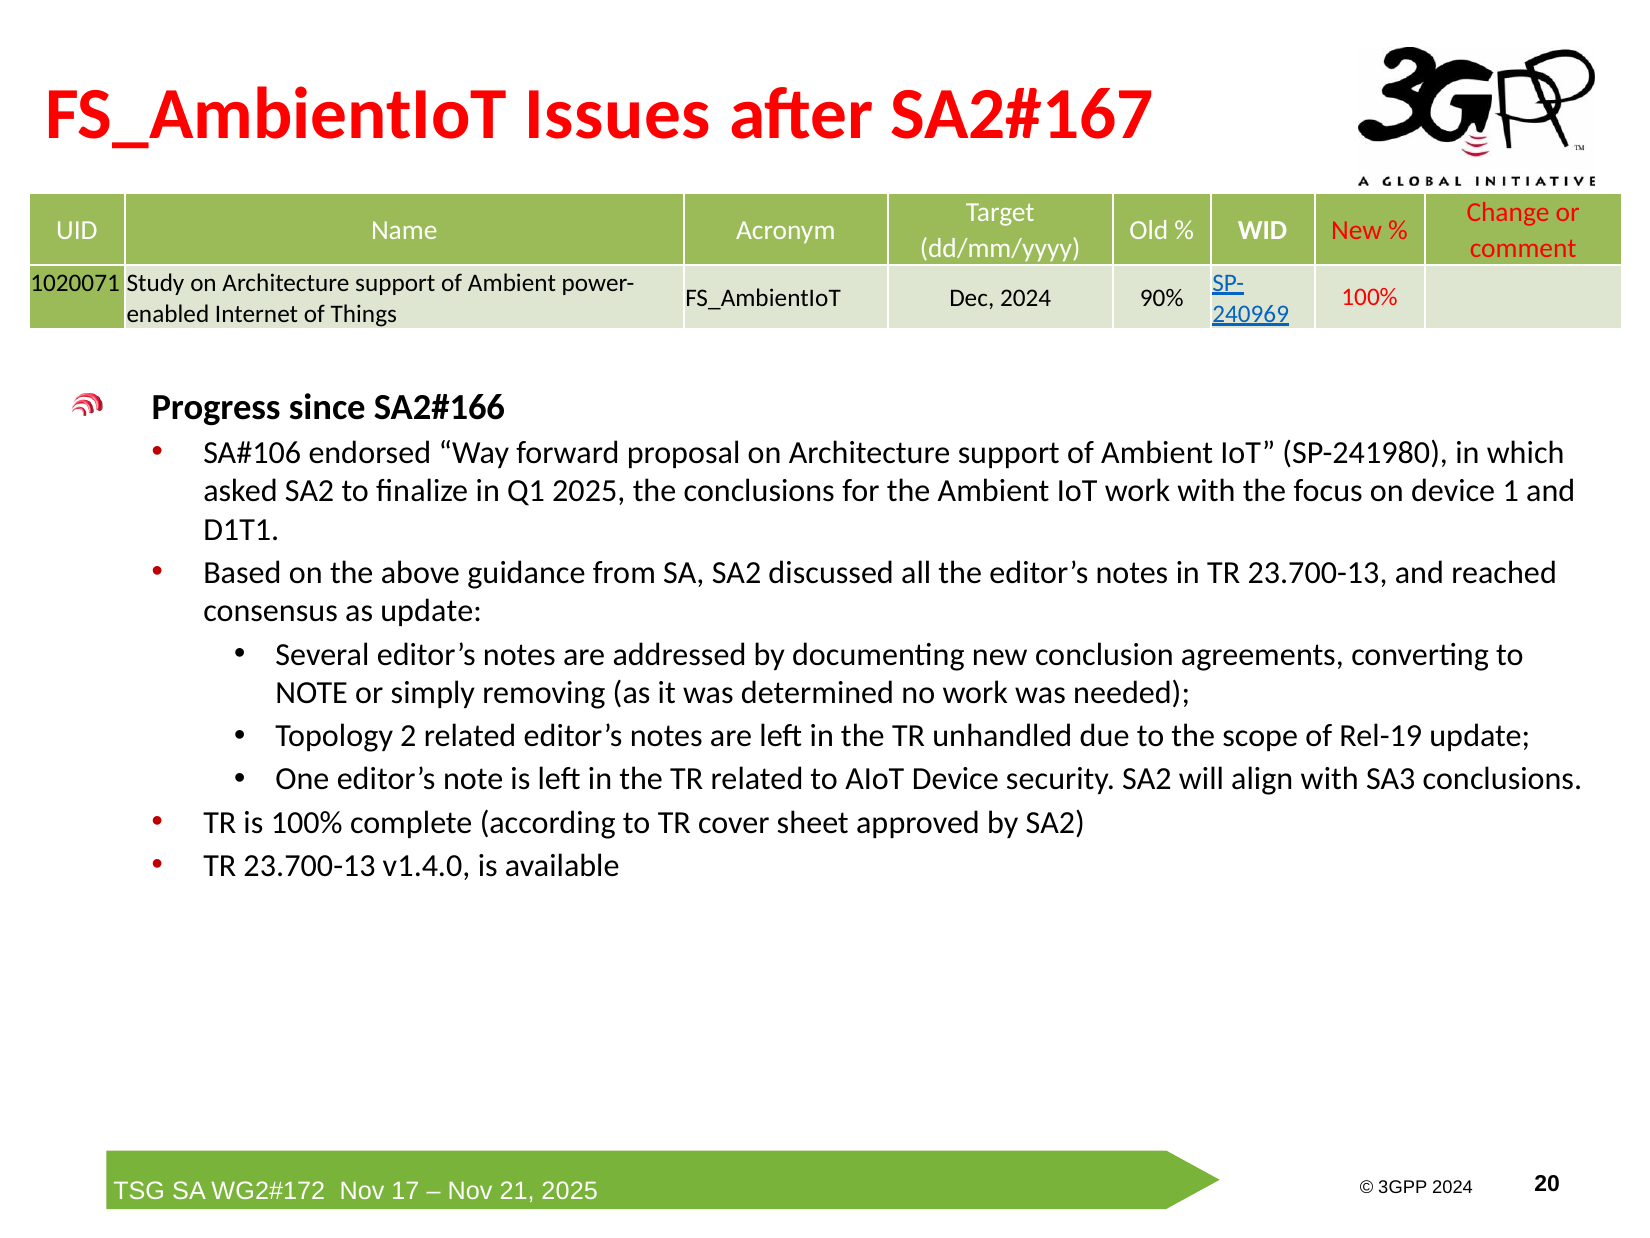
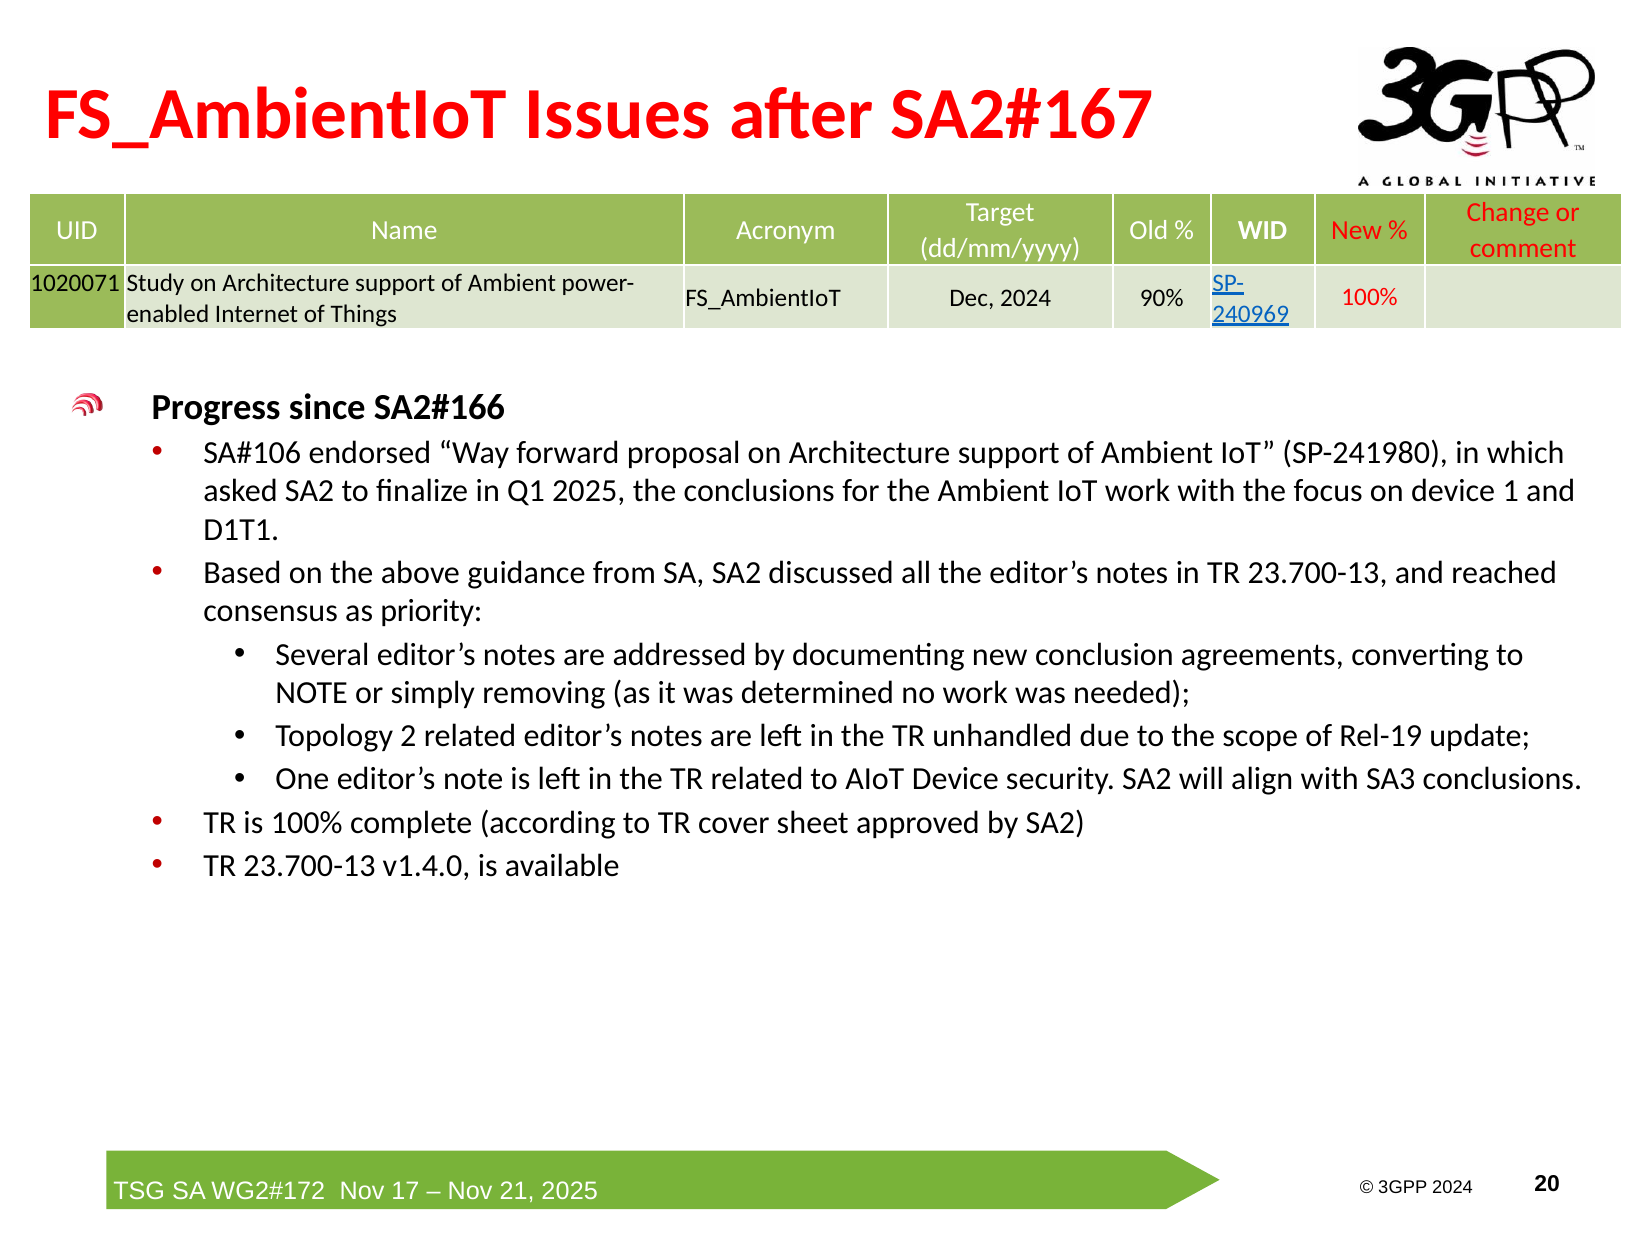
as update: update -> priority
